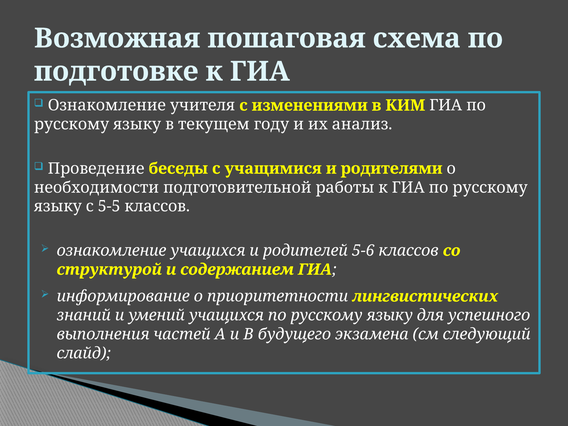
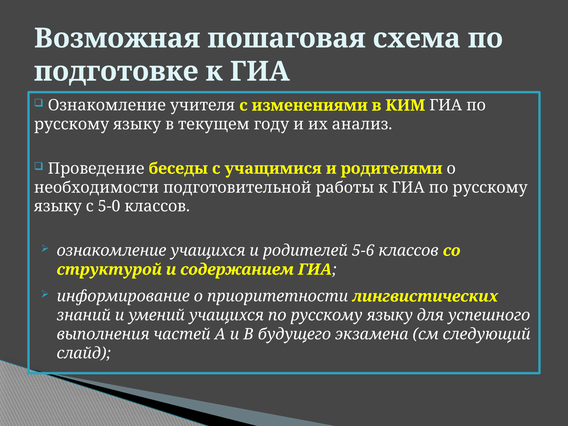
5-5: 5-5 -> 5-0
